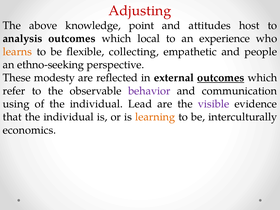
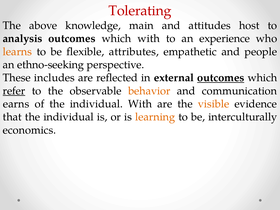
Adjusting: Adjusting -> Tolerating
point: point -> main
which local: local -> with
collecting: collecting -> attributes
modesty: modesty -> includes
refer underline: none -> present
behavior colour: purple -> orange
using: using -> earns
individual Lead: Lead -> With
visible colour: purple -> orange
